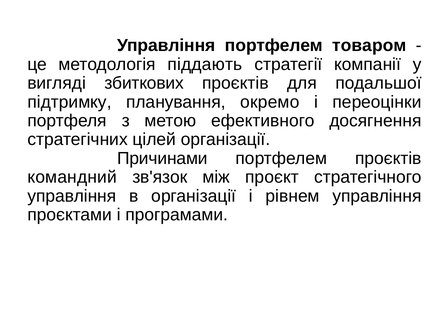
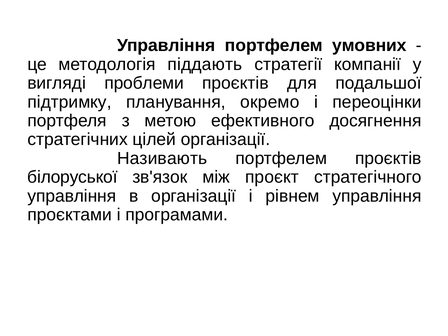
товаром: товаром -> умовних
збиткових: збиткових -> проблеми
Причинами: Причинами -> Називають
командний: командний -> білоруської
